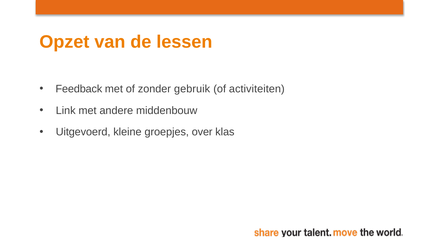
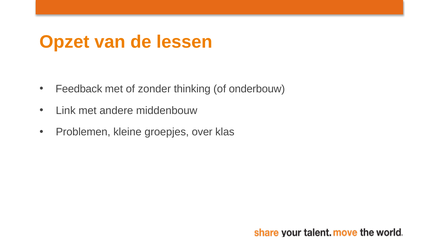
gebruik: gebruik -> thinking
activiteiten: activiteiten -> onderbouw
Uitgevoerd: Uitgevoerd -> Problemen
